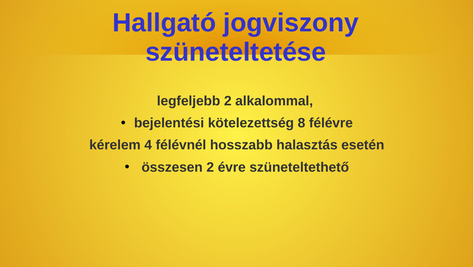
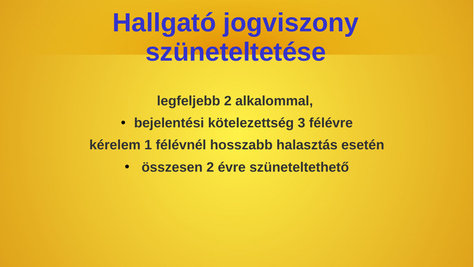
8: 8 -> 3
4: 4 -> 1
